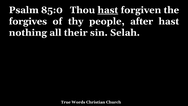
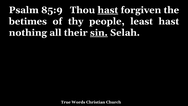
85:0: 85:0 -> 85:9
forgives: forgives -> betimes
after: after -> least
sin underline: none -> present
